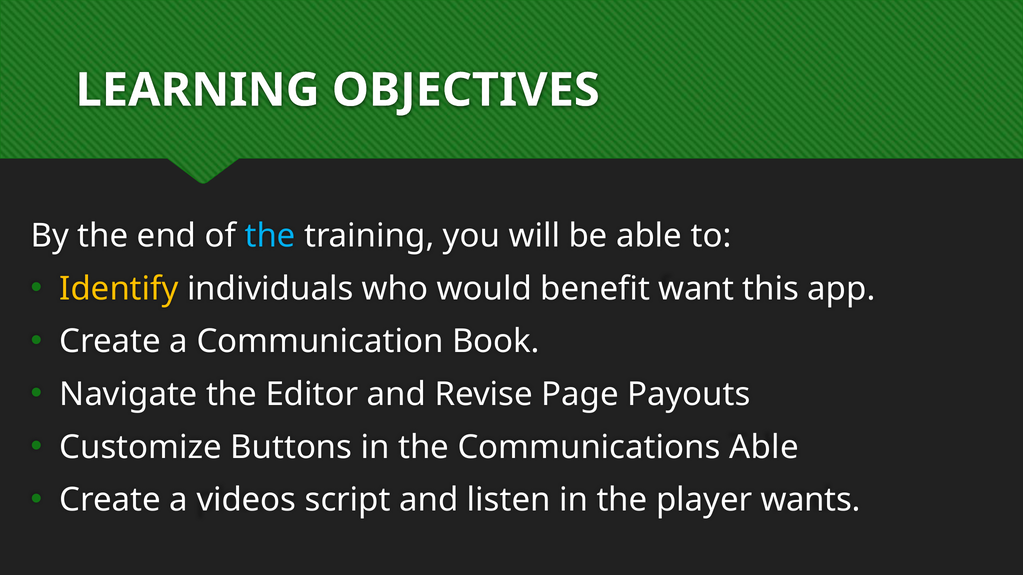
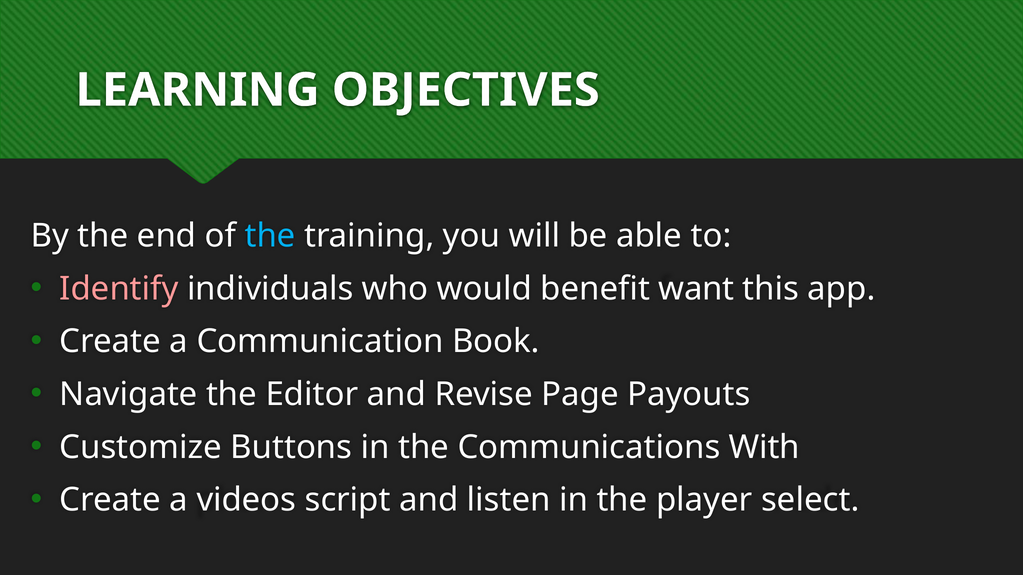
Identify colour: yellow -> pink
Communications Able: Able -> With
wants: wants -> select
